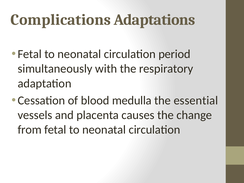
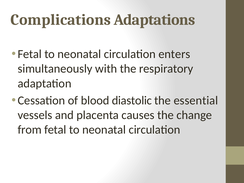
period: period -> enters
medulla: medulla -> diastolic
